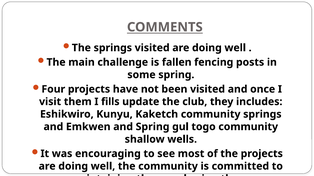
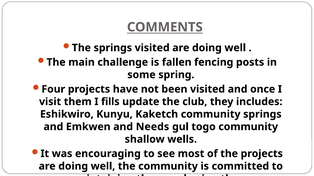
and Spring: Spring -> Needs
